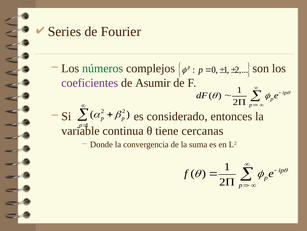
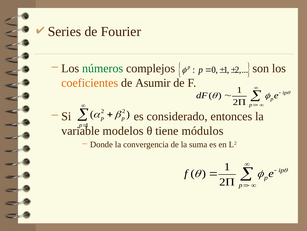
coeficientes colour: purple -> orange
continua: continua -> modelos
cercanas: cercanas -> módulos
